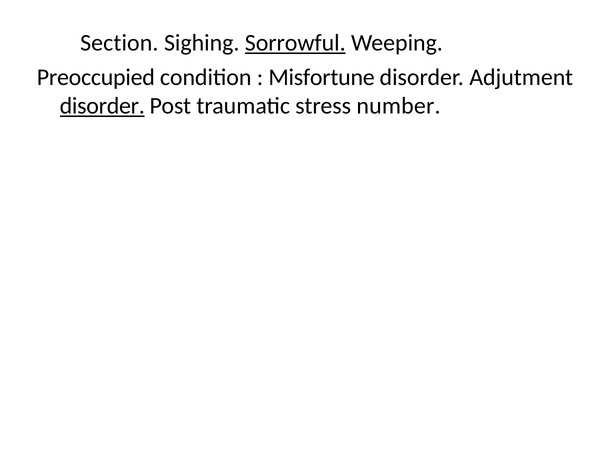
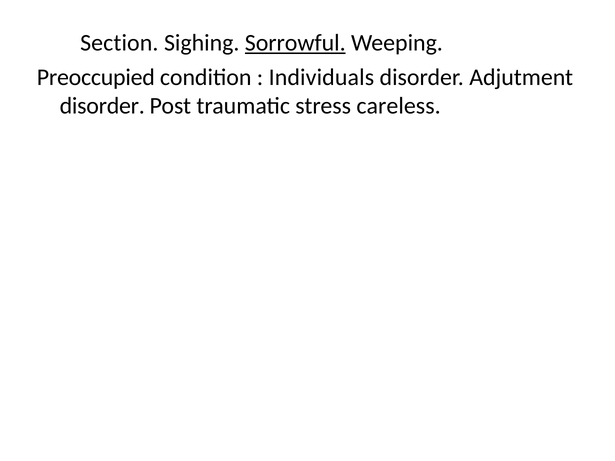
Misfortune: Misfortune -> Individuals
disorder at (102, 106) underline: present -> none
number: number -> careless
